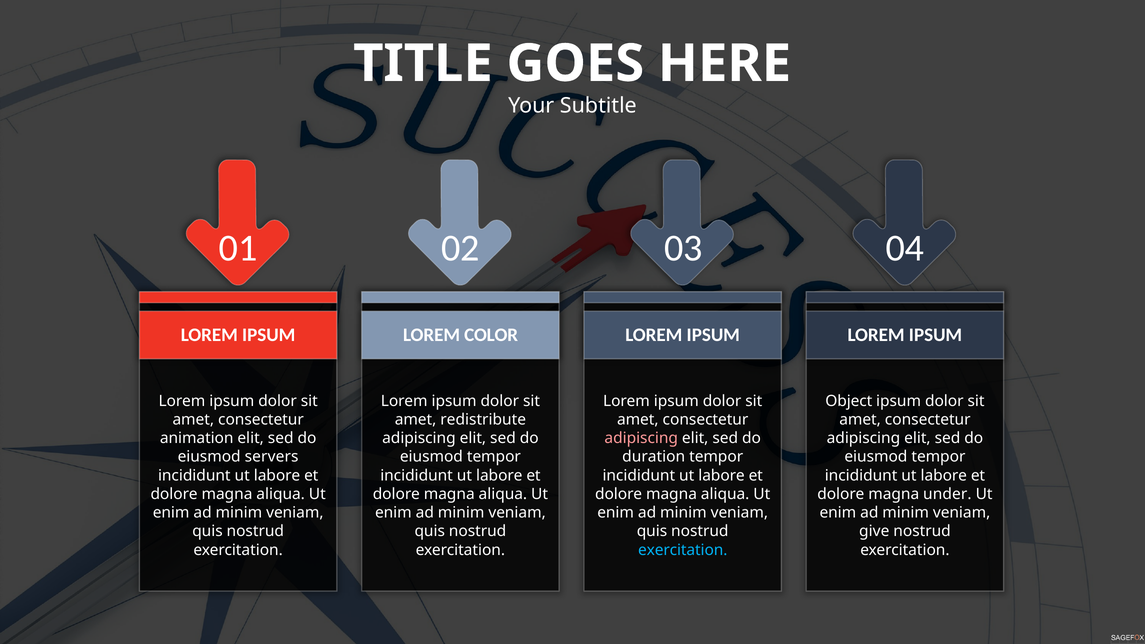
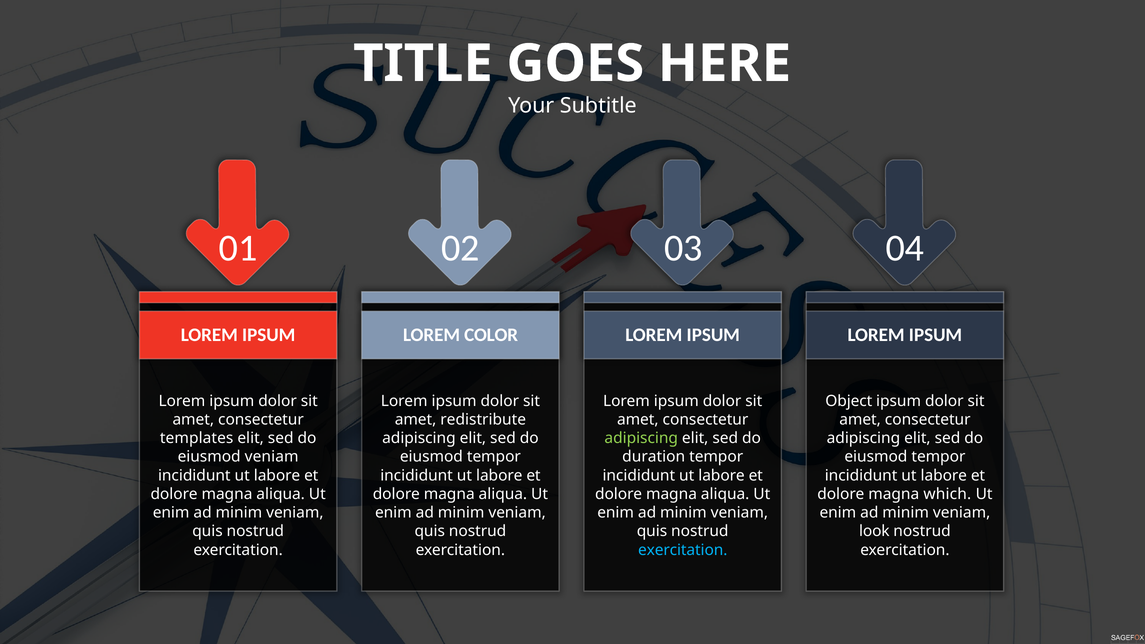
animation: animation -> templates
adipiscing at (641, 438) colour: pink -> light green
eiusmod servers: servers -> veniam
under: under -> which
give: give -> look
